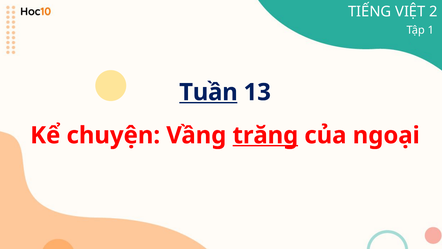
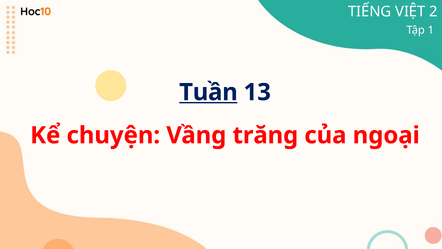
trăng underline: present -> none
